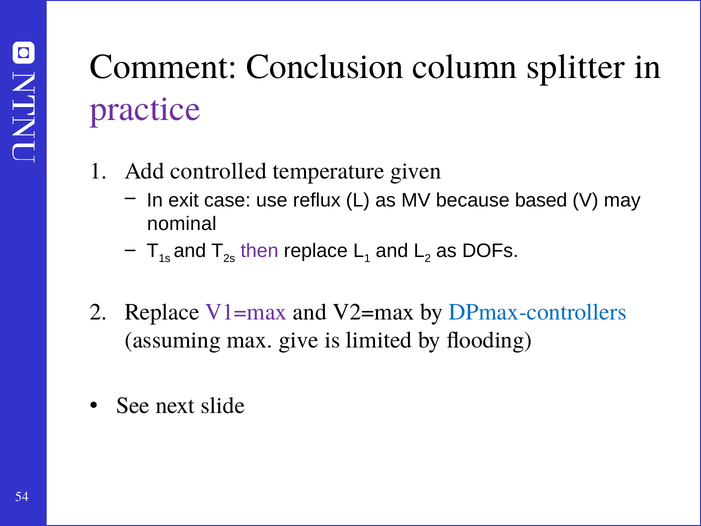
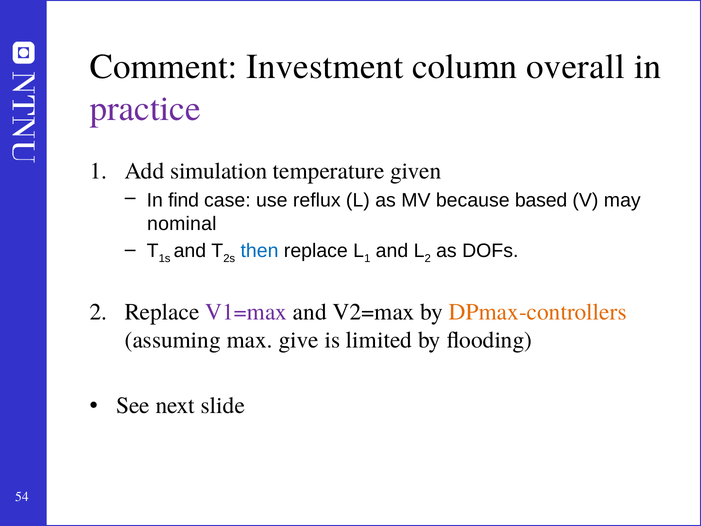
Conclusion: Conclusion -> Investment
splitter: splitter -> overall
controlled: controlled -> simulation
exit: exit -> find
then colour: purple -> blue
DPmax-controllers colour: blue -> orange
